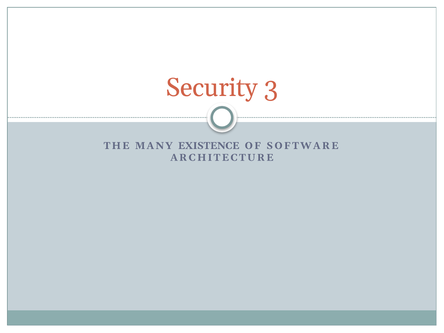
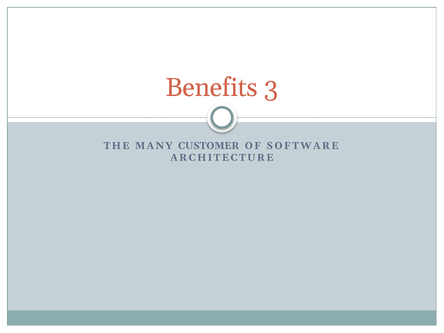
Security: Security -> Benefits
EXISTENCE: EXISTENCE -> CUSTOMER
